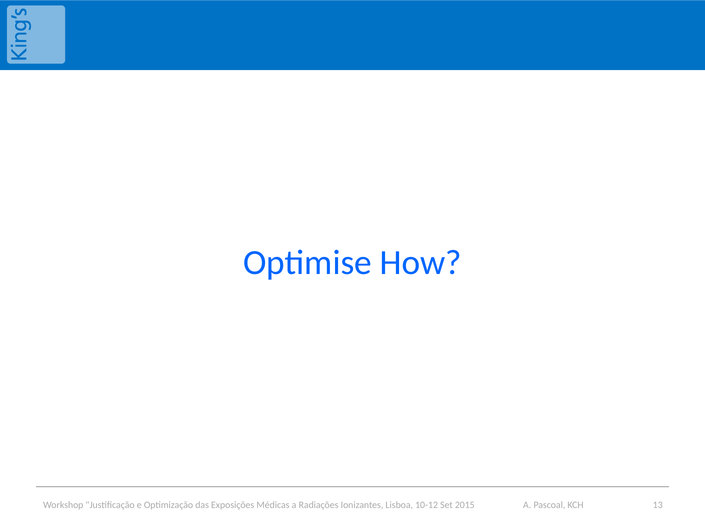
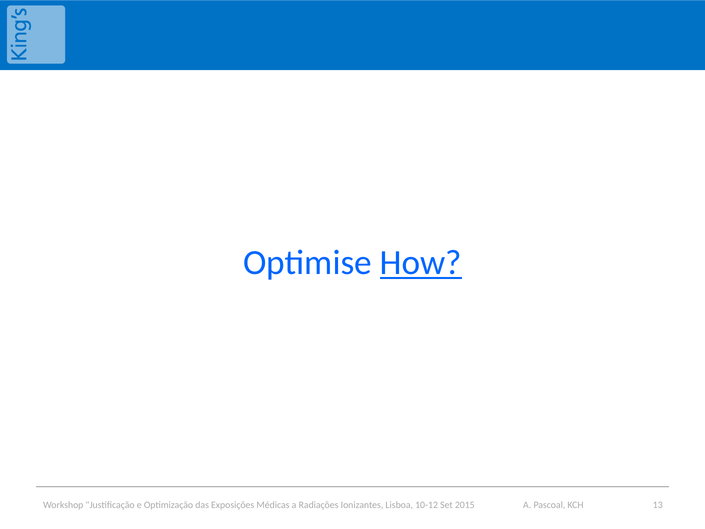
How underline: none -> present
